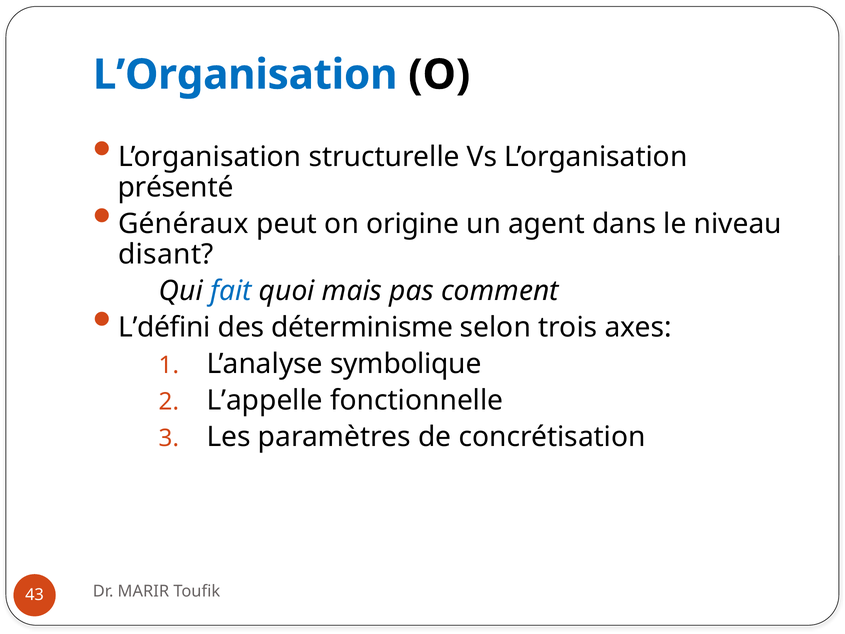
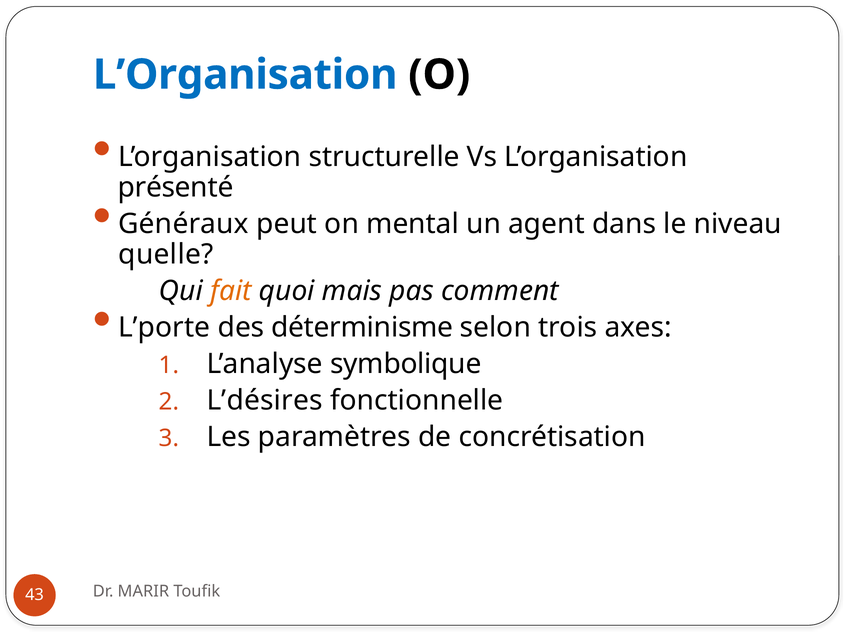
origine: origine -> mental
disant: disant -> quelle
fait colour: blue -> orange
L’défini: L’défini -> L’porte
L’appelle: L’appelle -> L’désires
